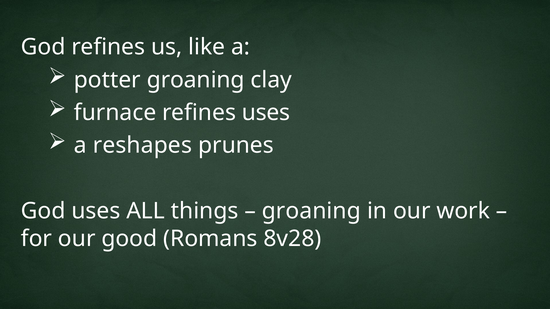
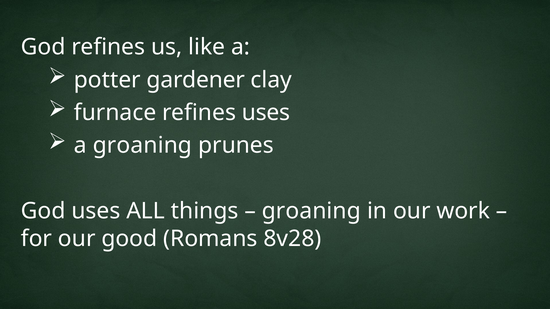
potter groaning: groaning -> gardener
a reshapes: reshapes -> groaning
